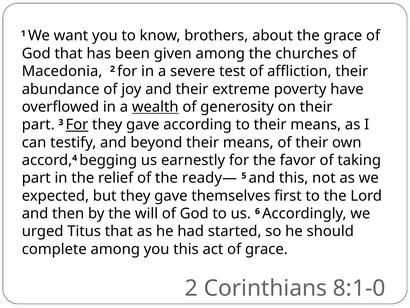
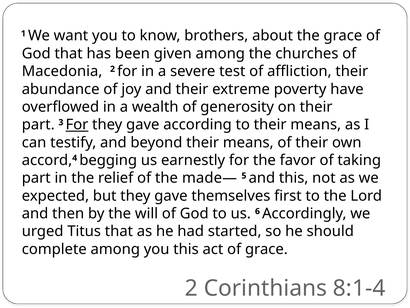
wealth underline: present -> none
ready—: ready— -> made—
8:1-0: 8:1-0 -> 8:1-4
